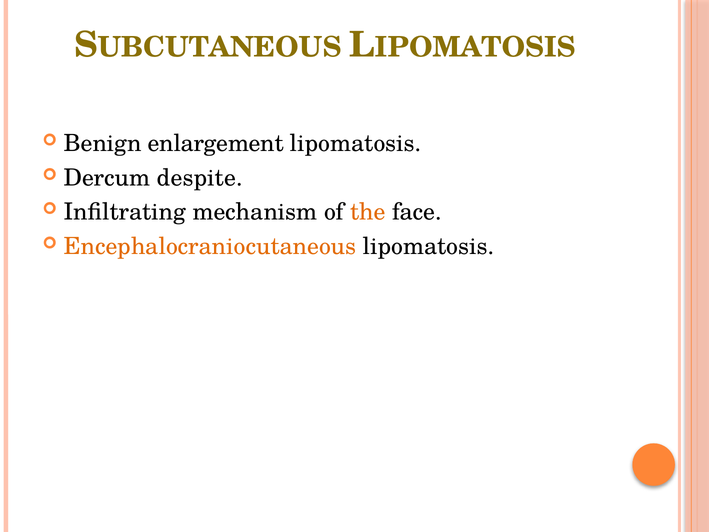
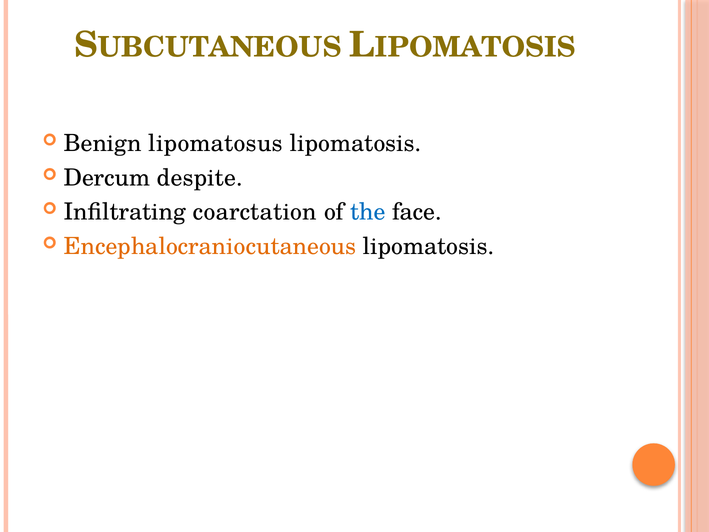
enlargement: enlargement -> lipomatosus
mechanism: mechanism -> coarctation
the colour: orange -> blue
